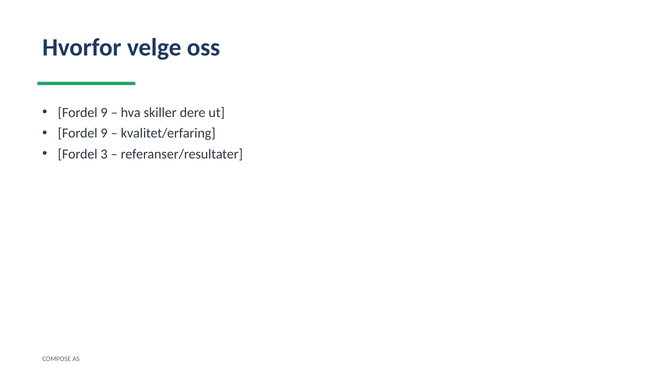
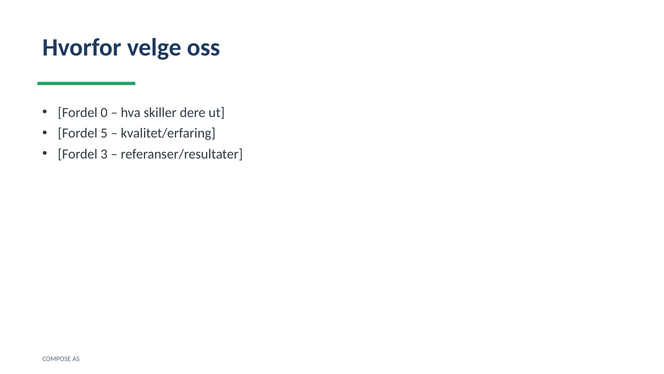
9 at (104, 112): 9 -> 0
9 at (104, 133): 9 -> 5
